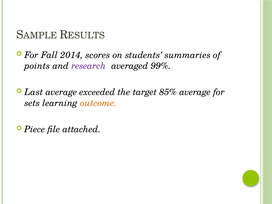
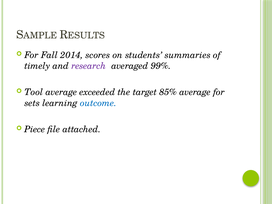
points: points -> timely
Last: Last -> Tool
outcome colour: orange -> blue
